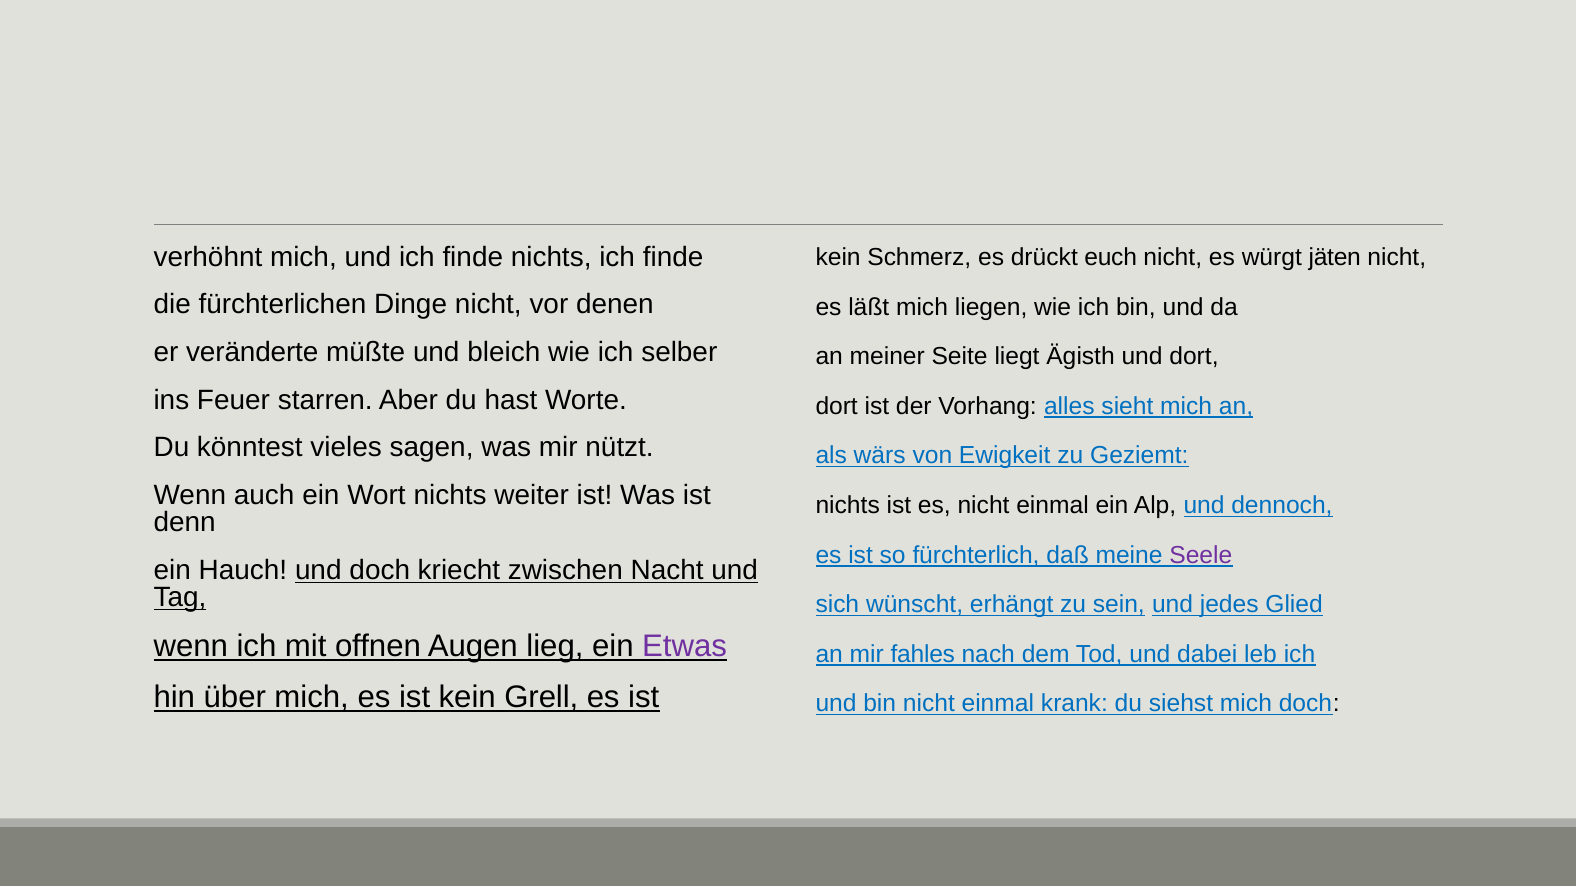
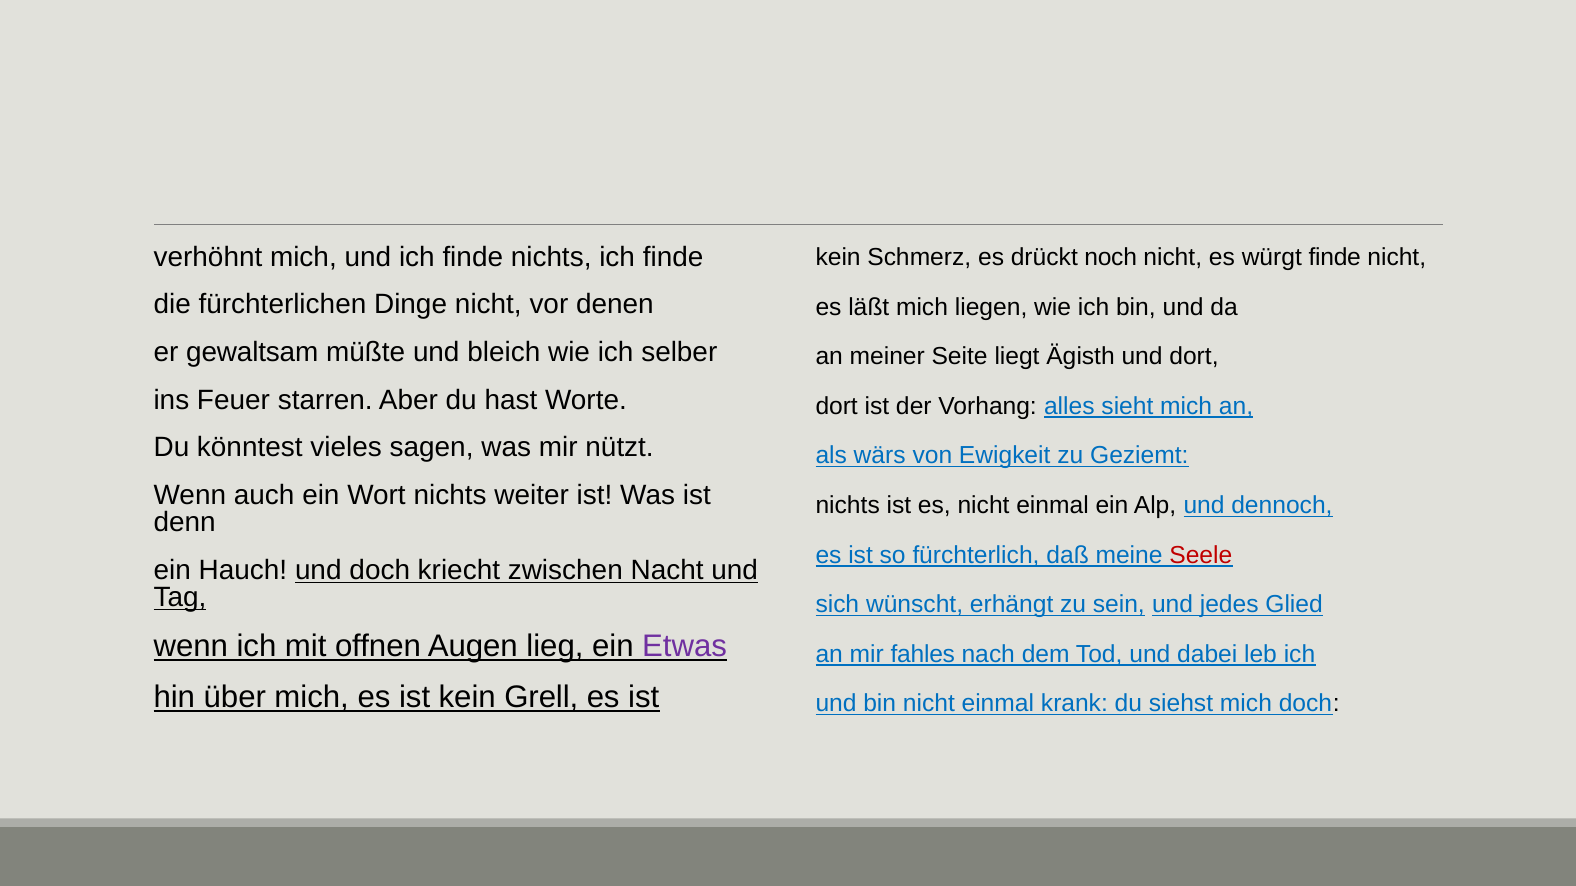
euch: euch -> noch
würgt jäten: jäten -> finde
veränderte: veränderte -> gewaltsam
Seele colour: purple -> red
